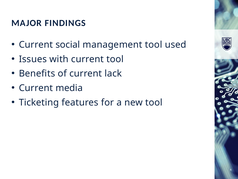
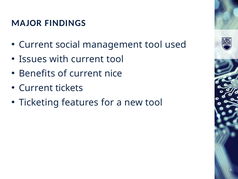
lack: lack -> nice
media: media -> tickets
